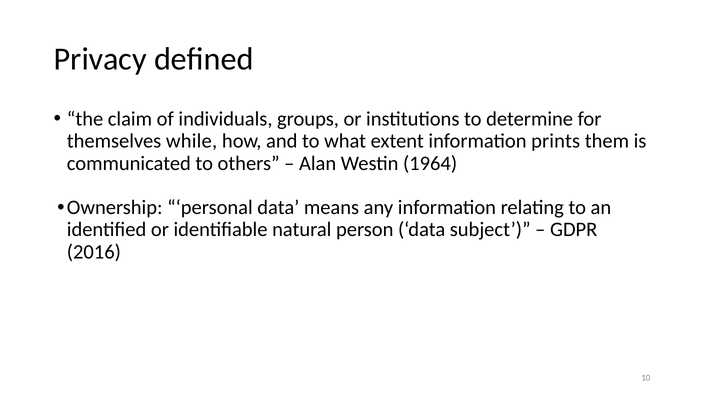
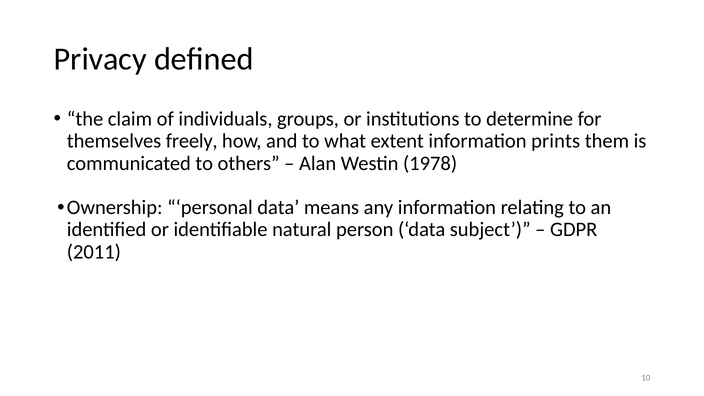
while: while -> freely
1964: 1964 -> 1978
2016: 2016 -> 2011
